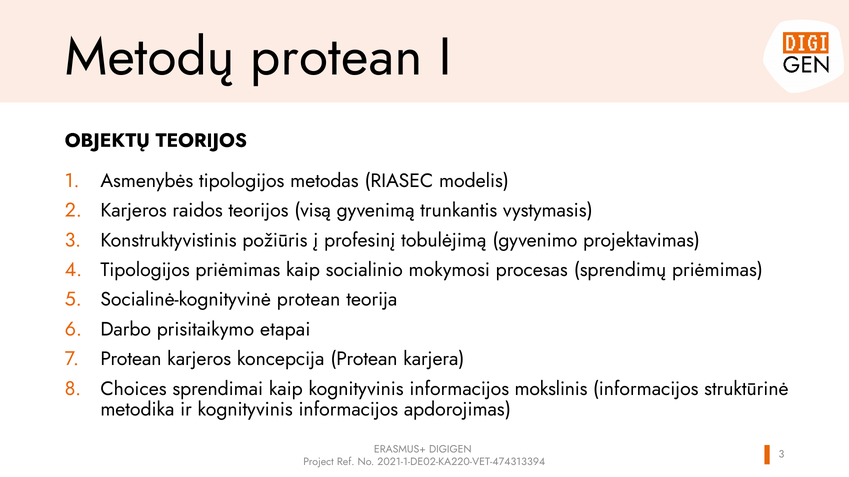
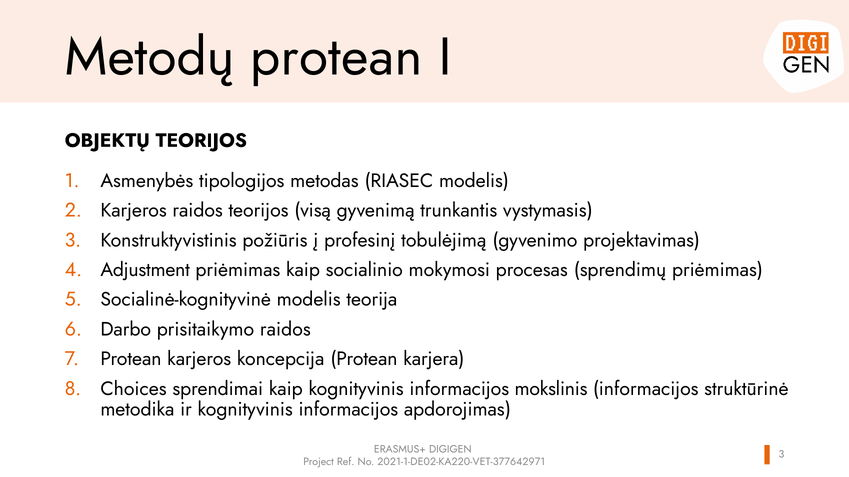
Tipologijos at (145, 270): Tipologijos -> Adjustment
Socialinė-kognityvinė protean: protean -> modelis
prisitaikymo etapai: etapai -> raidos
2021-1-DE02-KA220-VET-474313394: 2021-1-DE02-KA220-VET-474313394 -> 2021-1-DE02-KA220-VET-377642971
